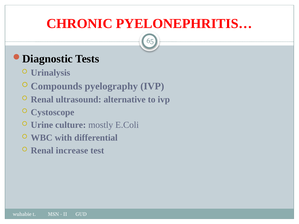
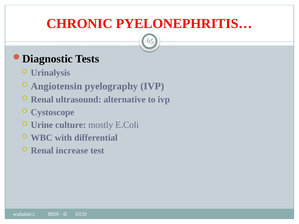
Compounds: Compounds -> Angiotensin
